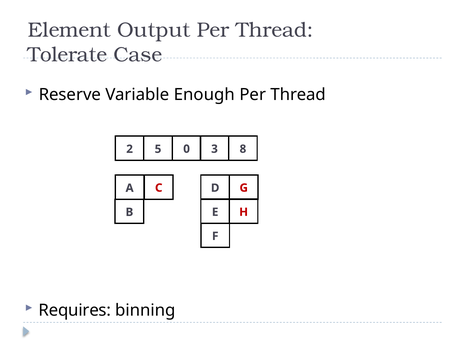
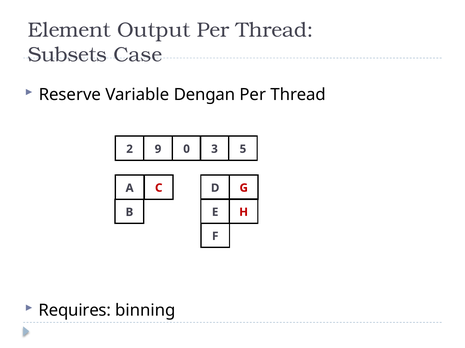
Tolerate: Tolerate -> Subsets
Enough: Enough -> Dengan
5: 5 -> 9
8: 8 -> 5
